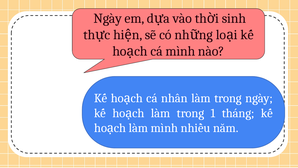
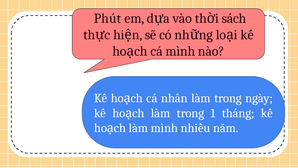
Ngày at (108, 18): Ngày -> Phút
sinh: sinh -> sách
